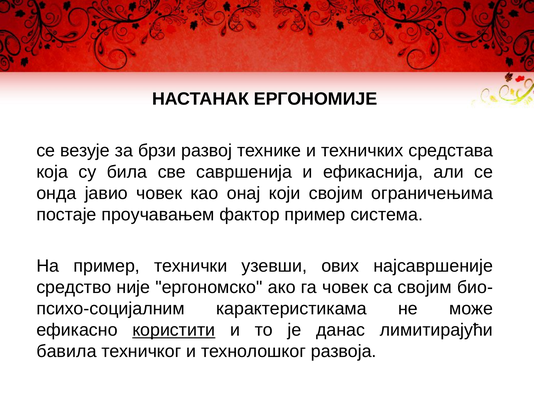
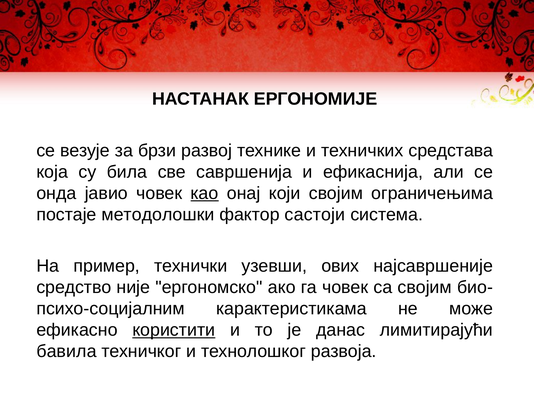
као underline: none -> present
проучавањем: проучавањем -> методолошки
фактор пример: пример -> састоји
